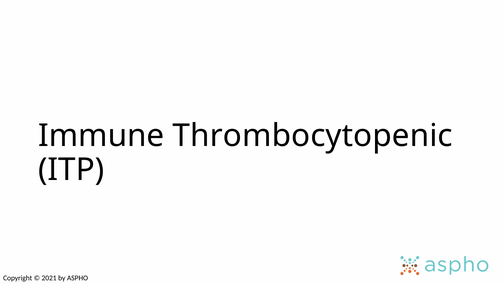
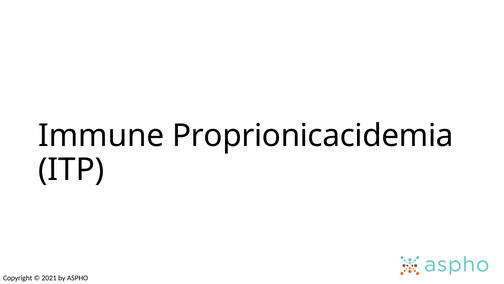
Thrombocytopenic: Thrombocytopenic -> Proprionicacidemia
